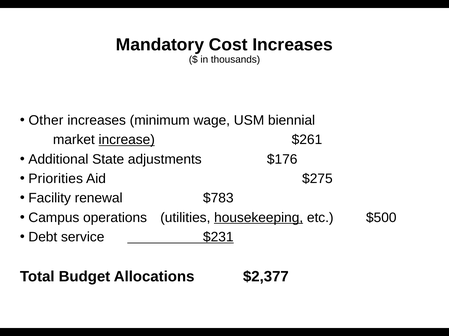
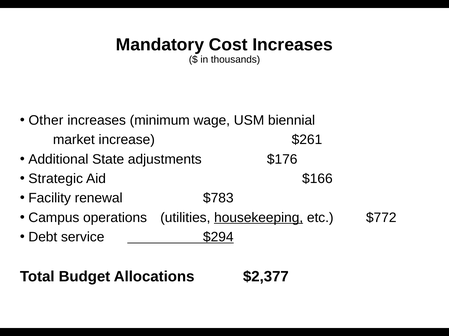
increase underline: present -> none
Priorities: Priorities -> Strategic
$275: $275 -> $166
$500: $500 -> $772
$231: $231 -> $294
